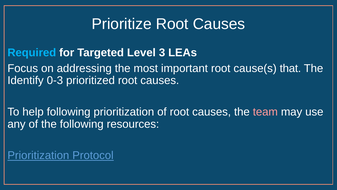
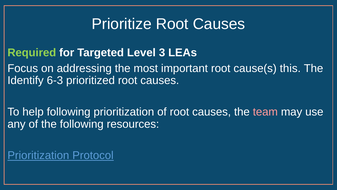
Required colour: light blue -> light green
that: that -> this
0-3: 0-3 -> 6-3
